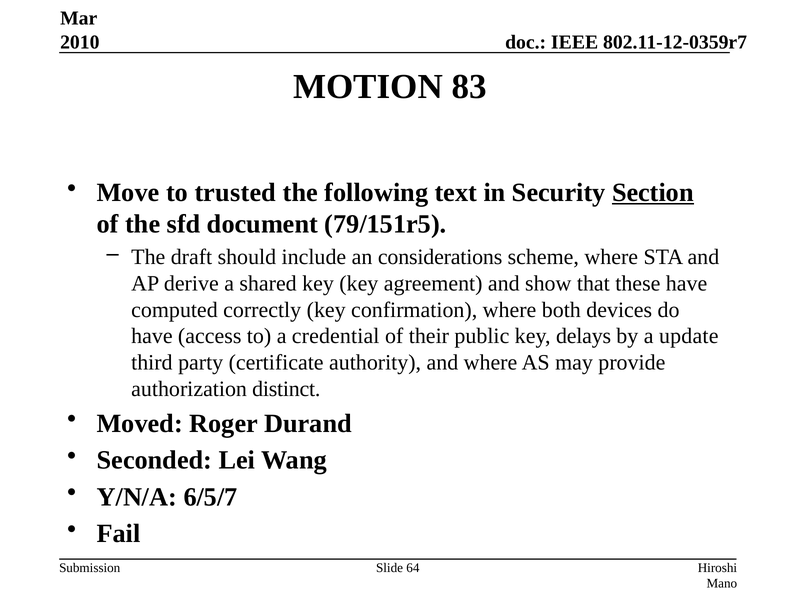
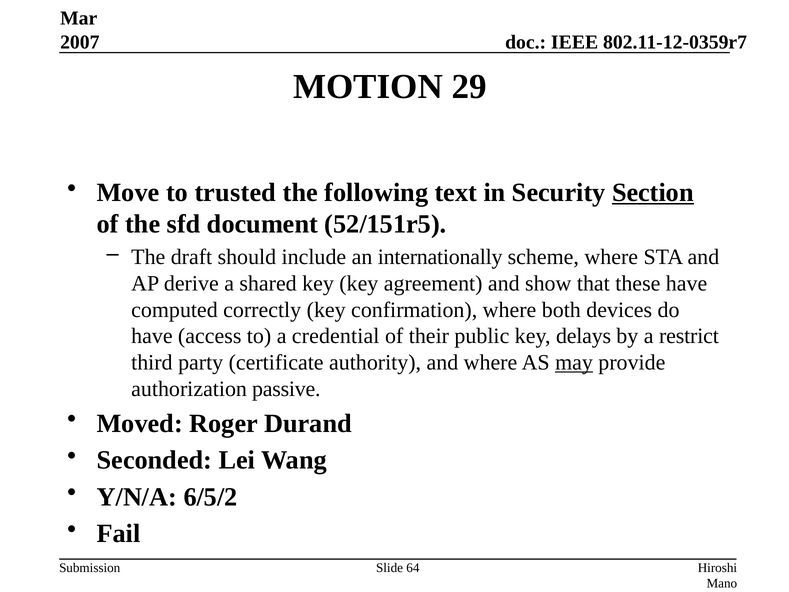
2010: 2010 -> 2007
83: 83 -> 29
79/151r5: 79/151r5 -> 52/151r5
considerations: considerations -> internationally
update: update -> restrict
may underline: none -> present
distinct: distinct -> passive
6/5/7: 6/5/7 -> 6/5/2
